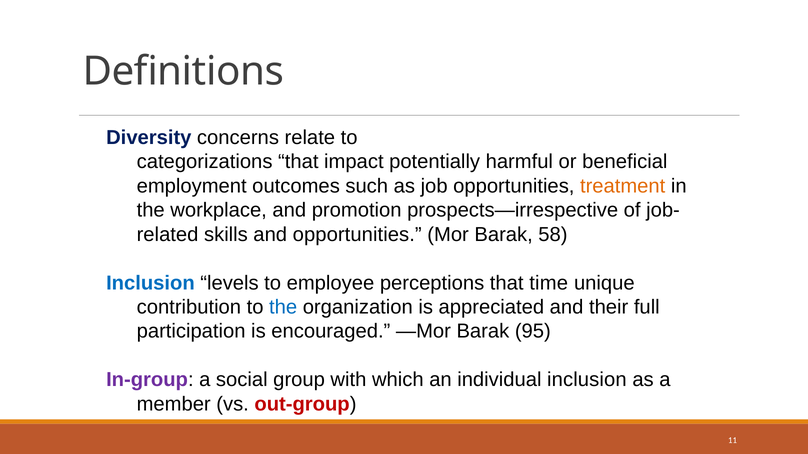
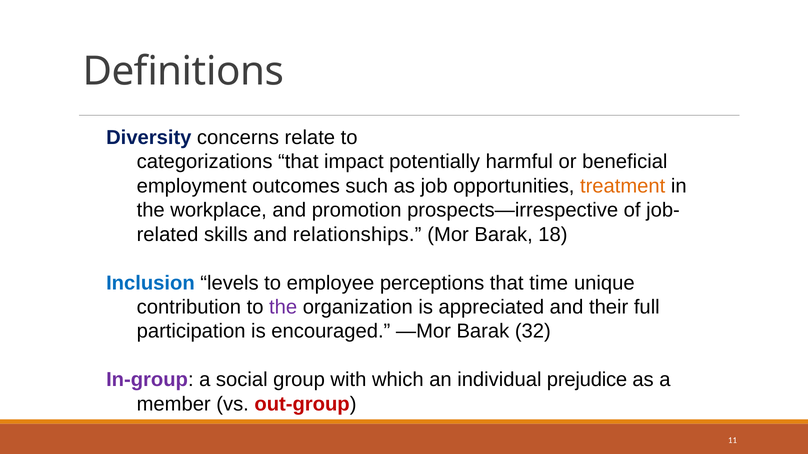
and opportunities: opportunities -> relationships
58: 58 -> 18
the at (283, 307) colour: blue -> purple
95: 95 -> 32
individual inclusion: inclusion -> prejudice
